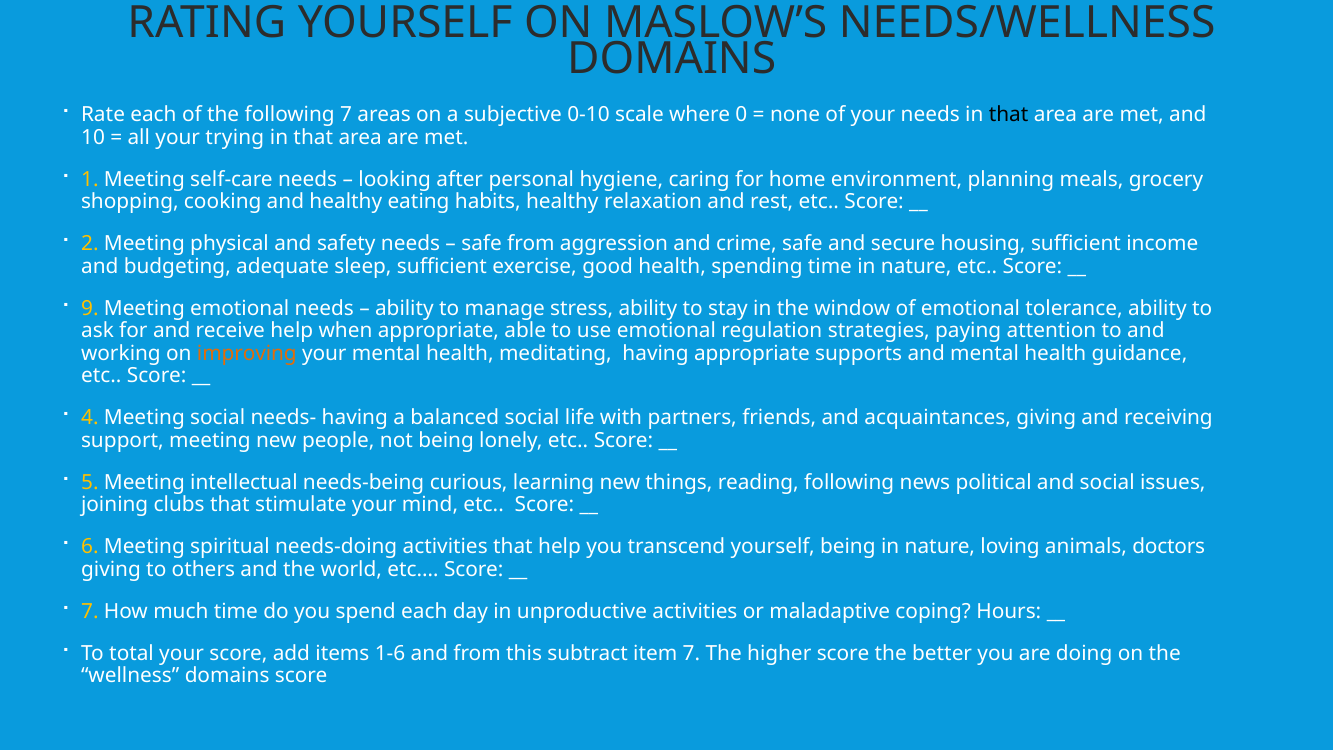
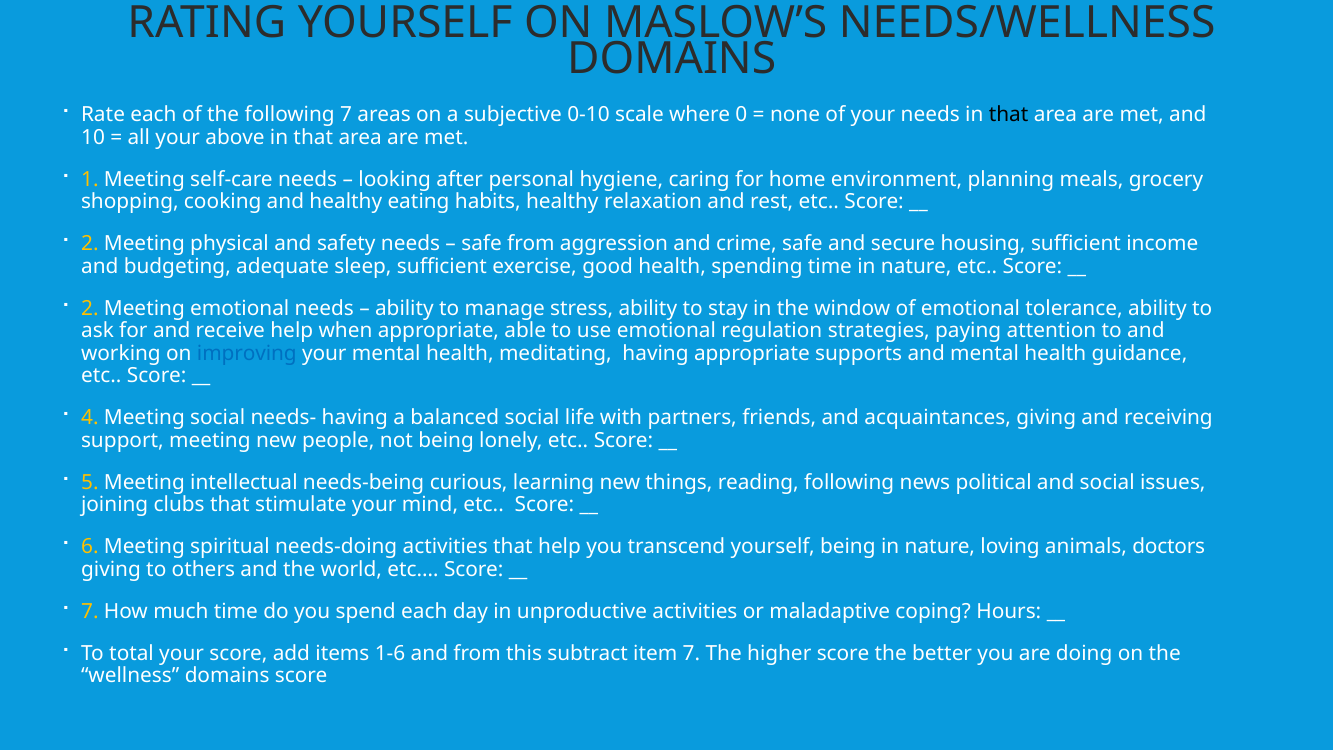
trying: trying -> above
9 at (90, 308): 9 -> 2
improving colour: orange -> blue
